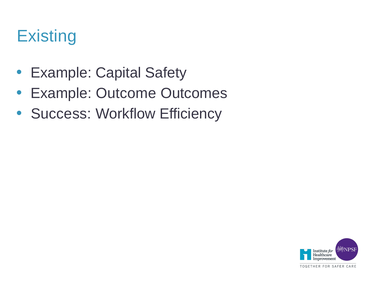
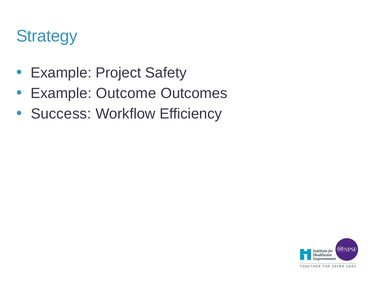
Existing: Existing -> Strategy
Capital: Capital -> Project
